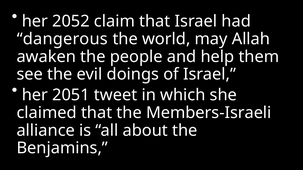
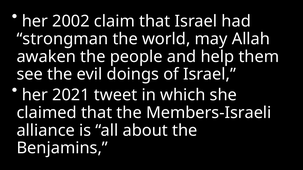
2052: 2052 -> 2002
dangerous: dangerous -> strongman
2051: 2051 -> 2021
